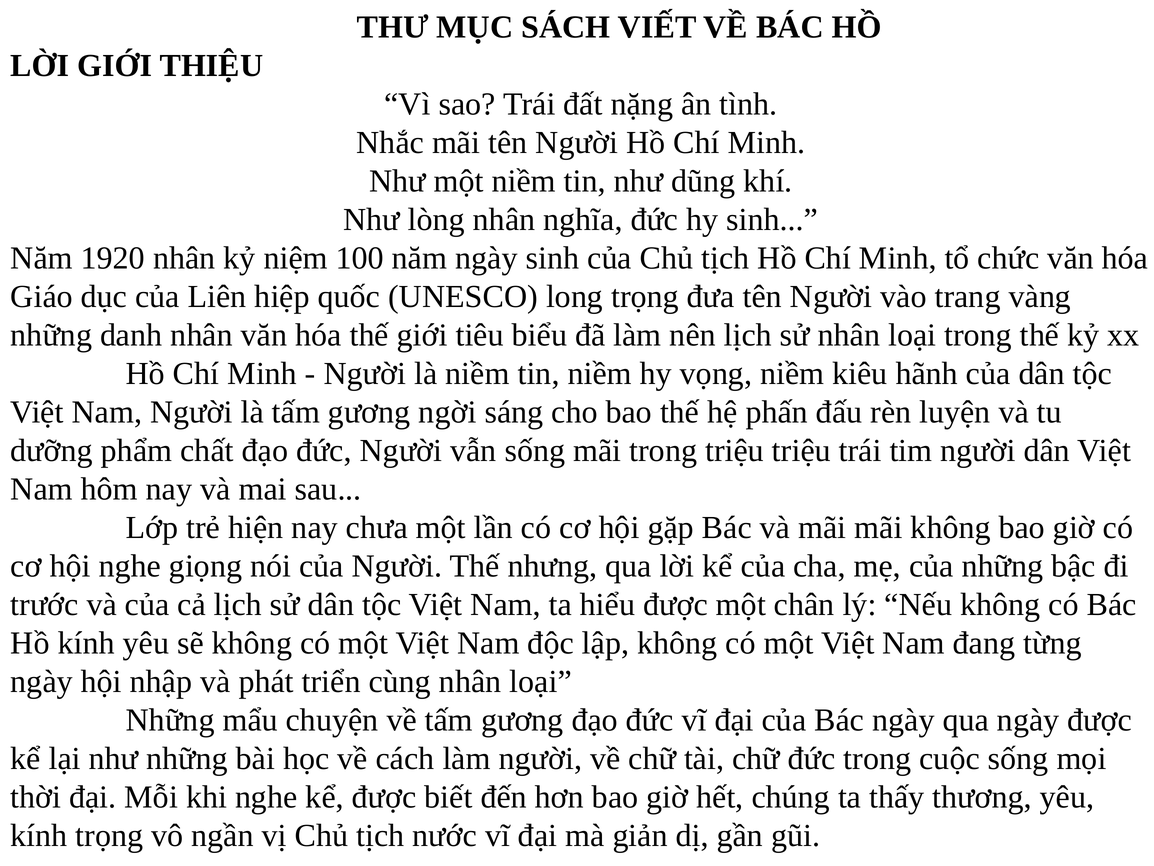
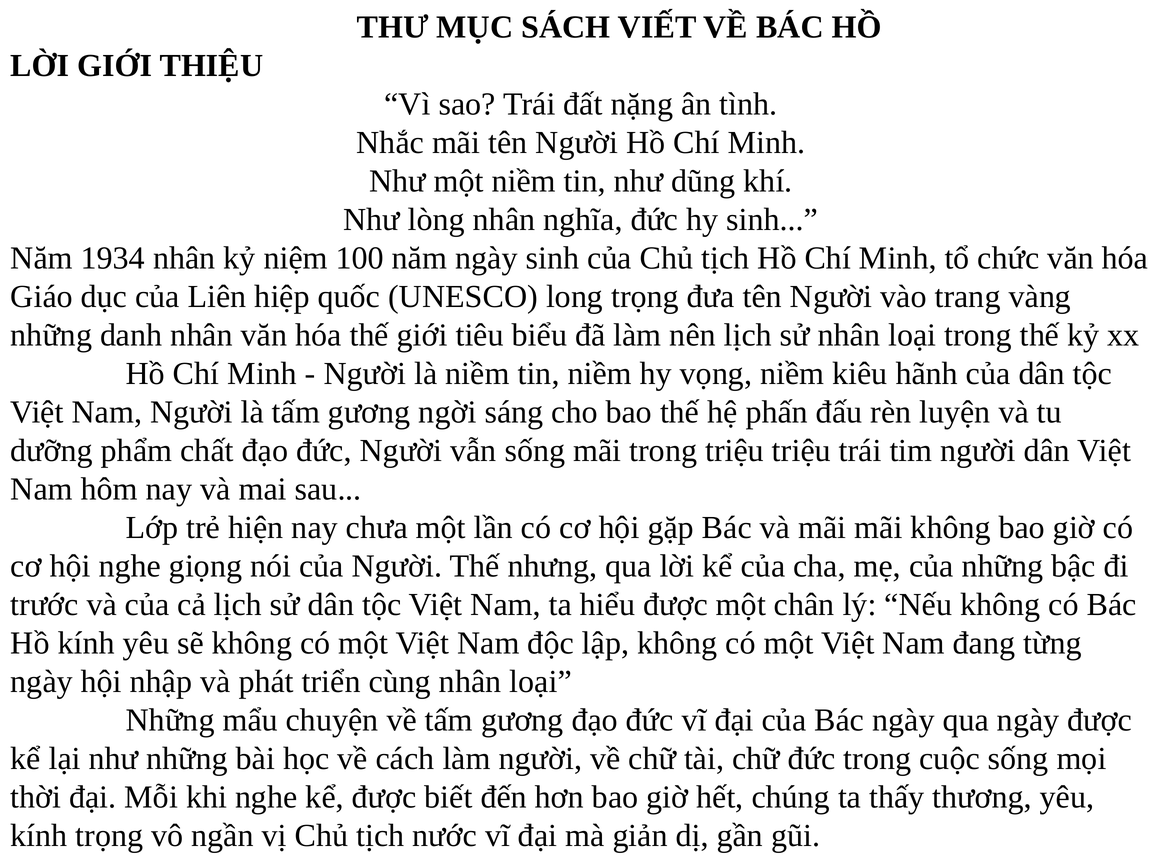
1920: 1920 -> 1934
